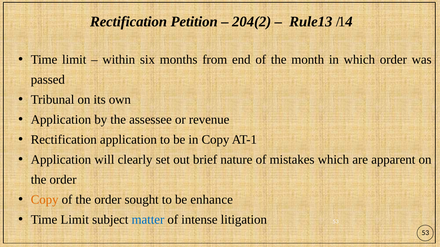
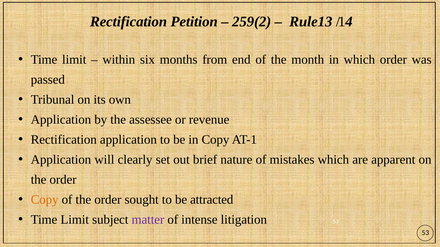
204(2: 204(2 -> 259(2
enhance: enhance -> attracted
matter colour: blue -> purple
